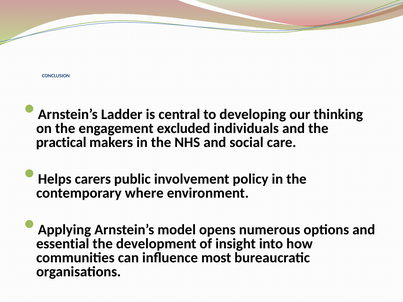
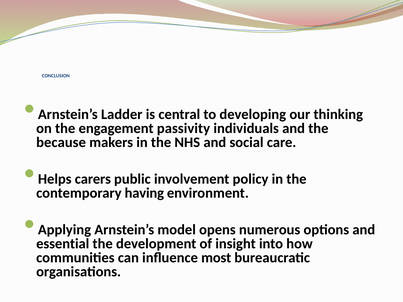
excluded: excluded -> passivity
practical: practical -> because
where: where -> having
